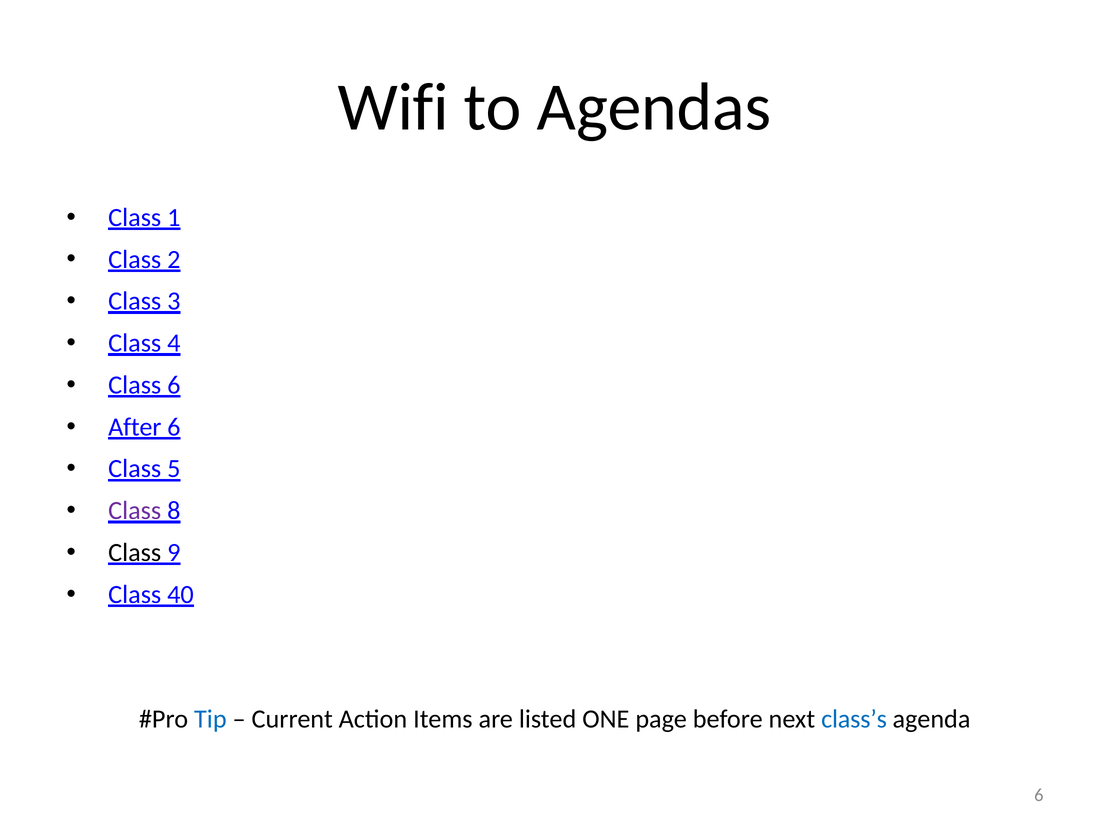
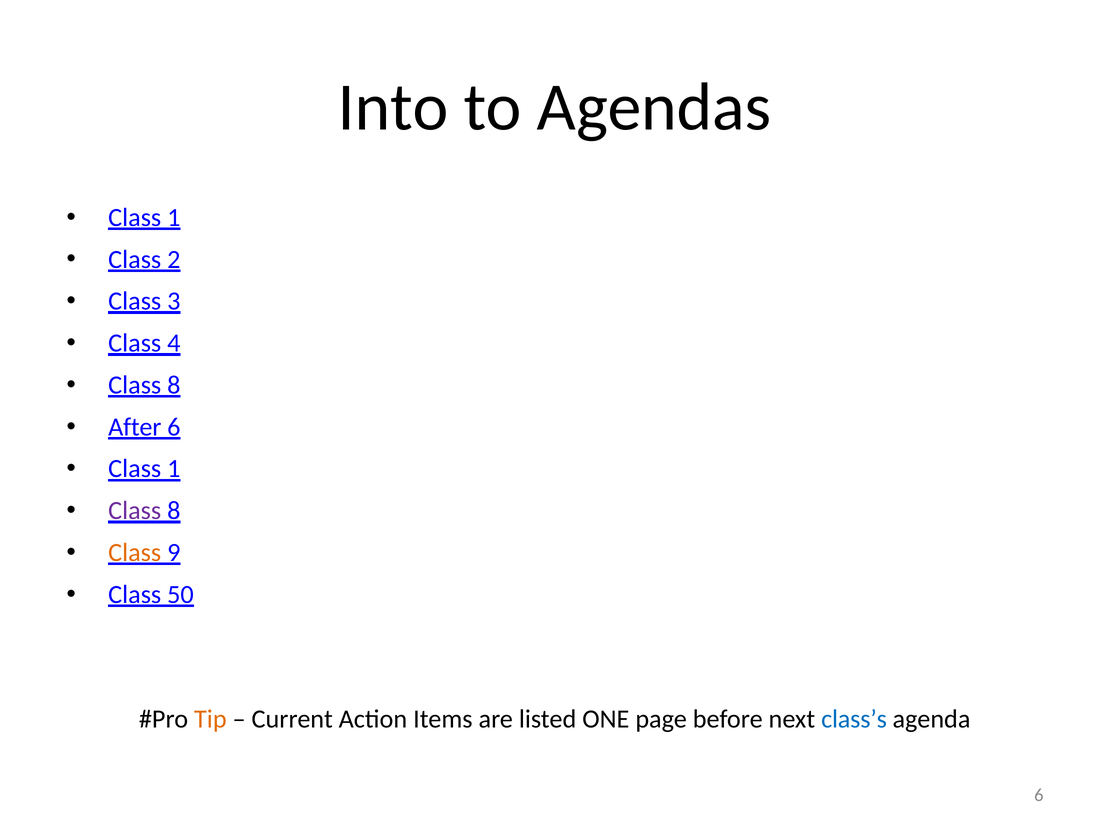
Wifi: Wifi -> Into
6 at (174, 385): 6 -> 8
5 at (174, 469): 5 -> 1
Class at (135, 552) colour: black -> orange
40: 40 -> 50
Tip colour: blue -> orange
